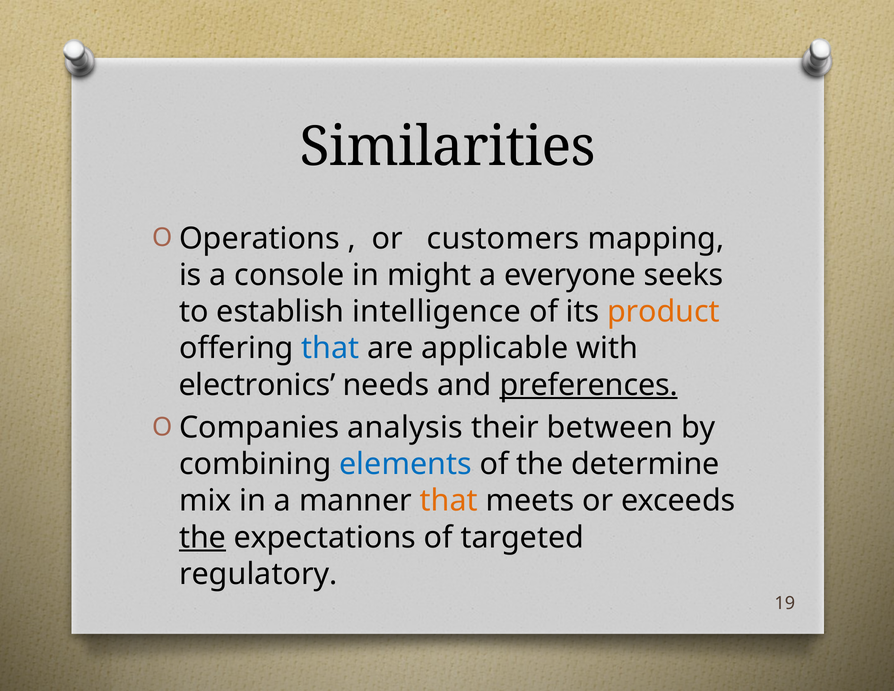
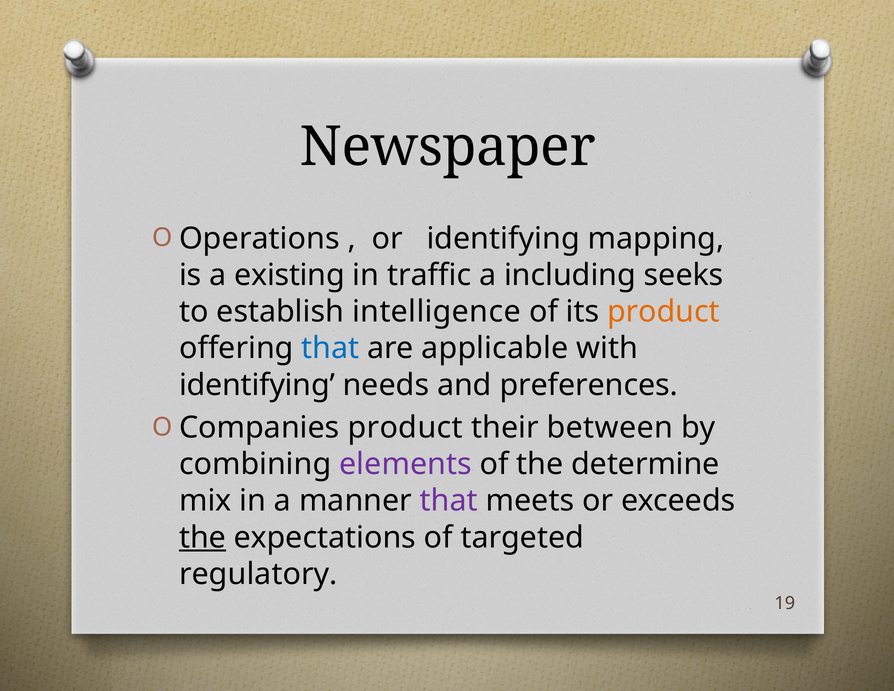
Similarities: Similarities -> Newspaper
or customers: customers -> identifying
console: console -> existing
might: might -> traffic
everyone: everyone -> including
electronics at (257, 385): electronics -> identifying
preferences underline: present -> none
Companies analysis: analysis -> product
elements colour: blue -> purple
that at (449, 501) colour: orange -> purple
